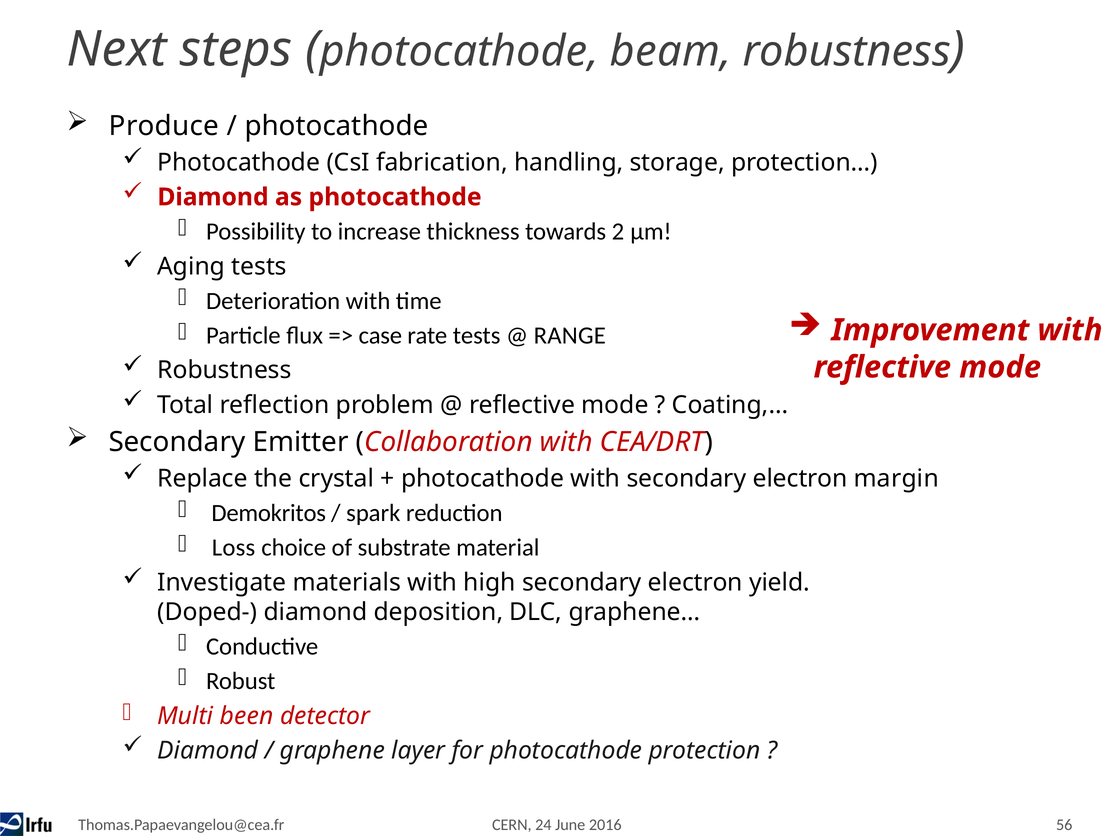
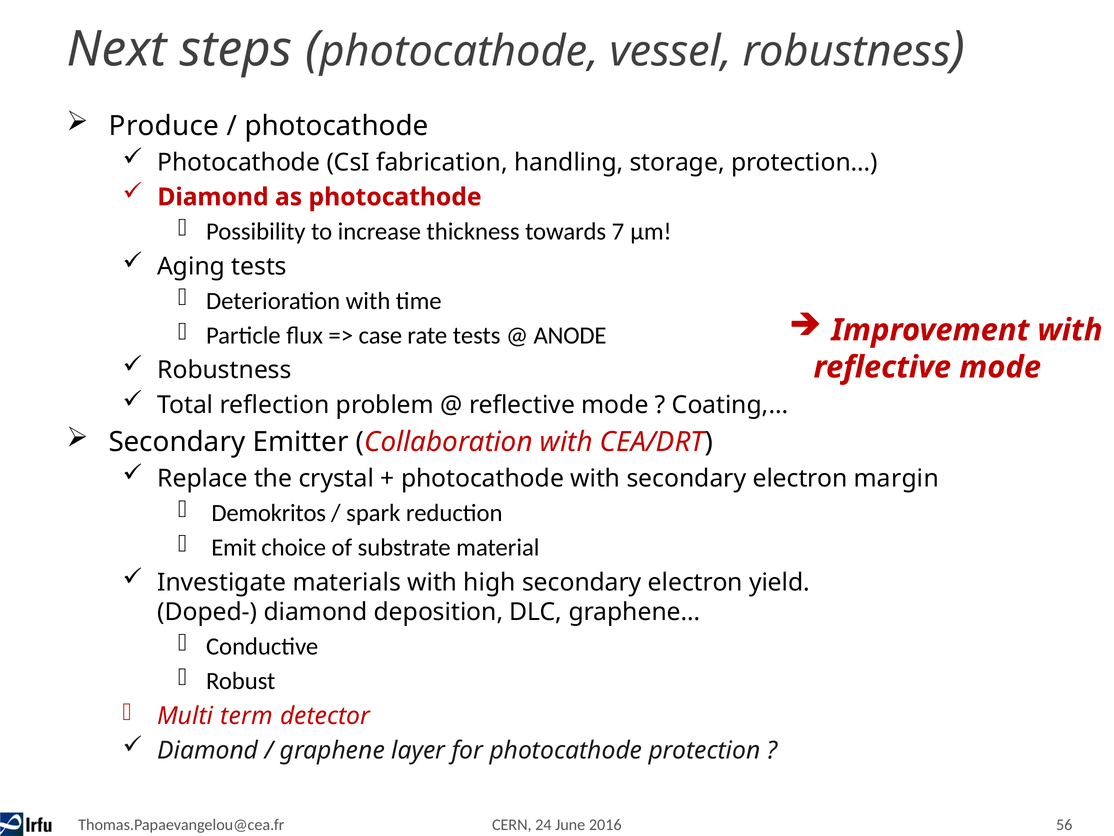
beam: beam -> vessel
2: 2 -> 7
RANGE: RANGE -> ANODE
Loss: Loss -> Emit
been: been -> term
